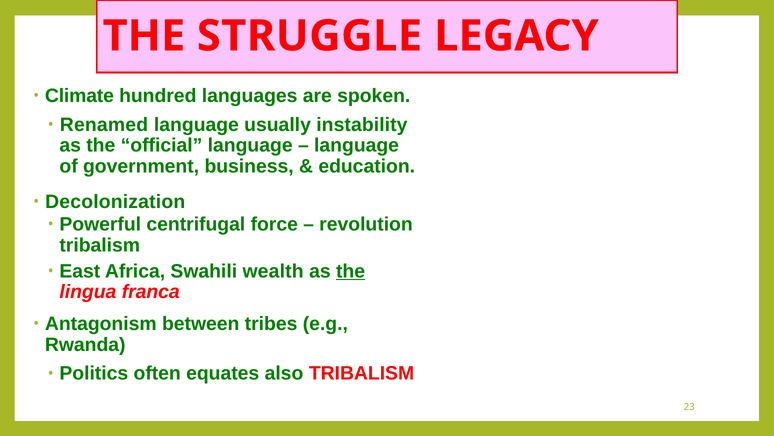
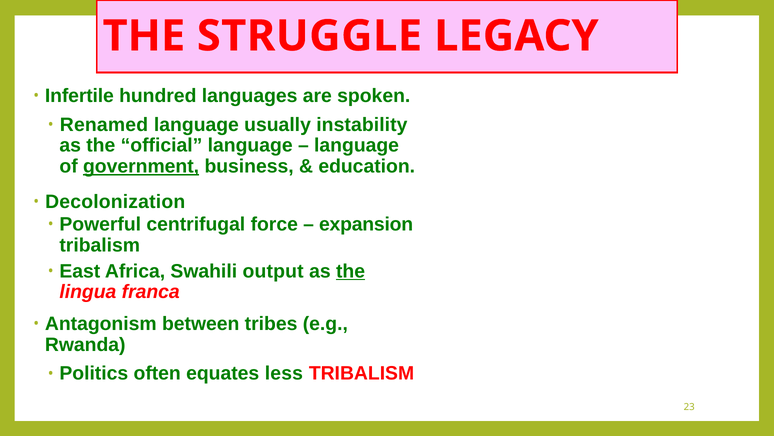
Climate: Climate -> Infertile
government underline: none -> present
revolution: revolution -> expansion
wealth: wealth -> output
also: also -> less
